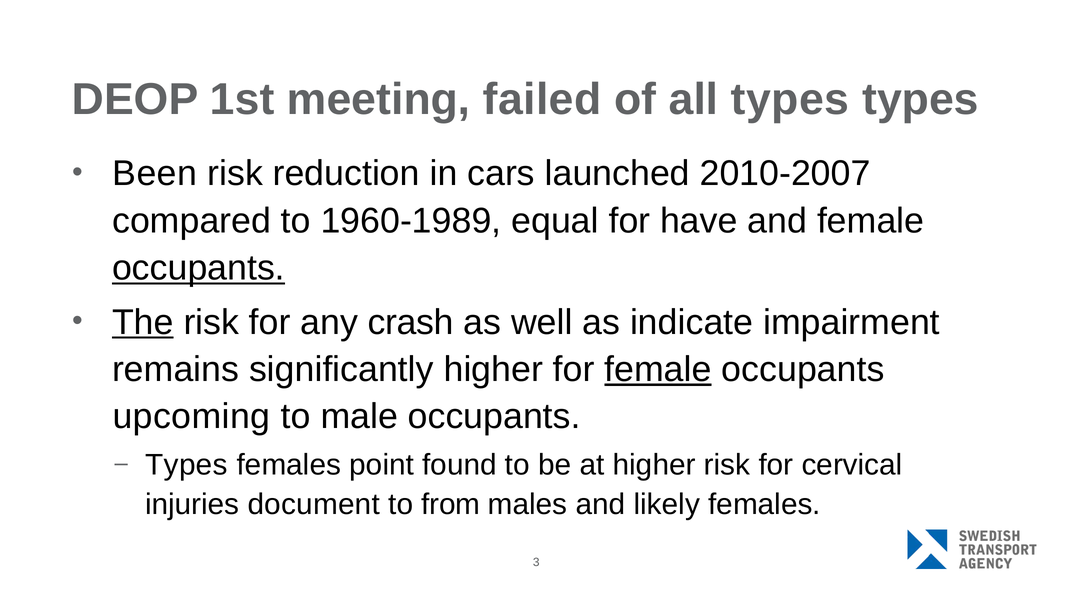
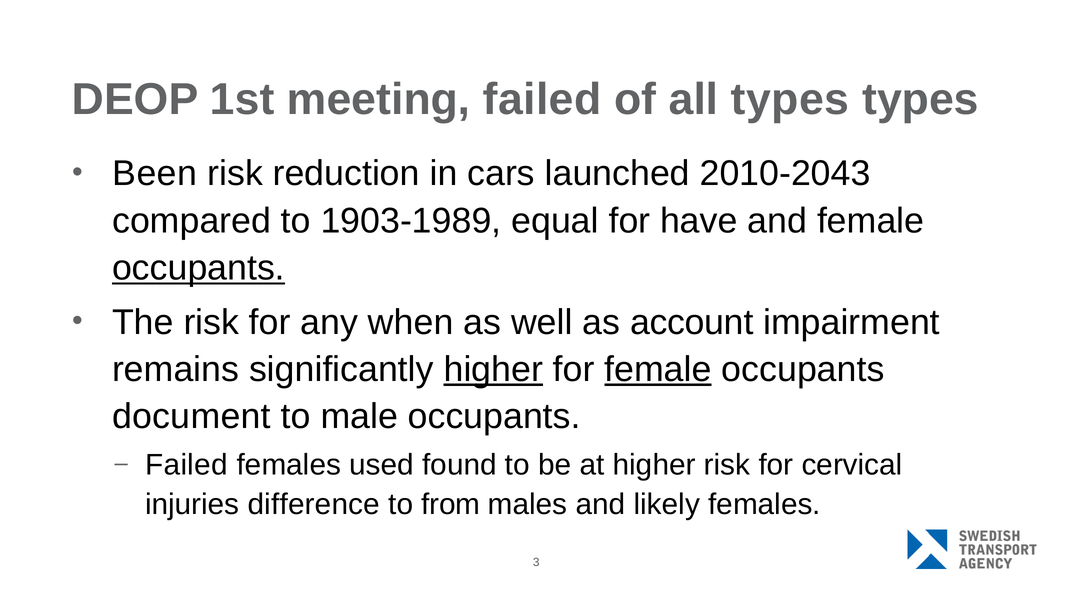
2010-2007: 2010-2007 -> 2010-2043
1960-1989: 1960-1989 -> 1903-1989
The underline: present -> none
crash: crash -> when
indicate: indicate -> account
higher at (493, 369) underline: none -> present
upcoming: upcoming -> document
Types at (187, 465): Types -> Failed
point: point -> used
document: document -> difference
